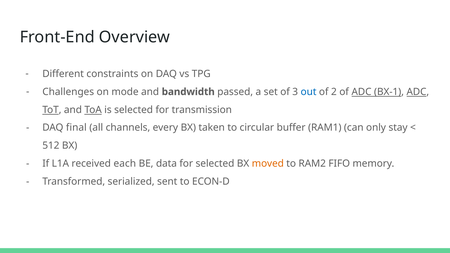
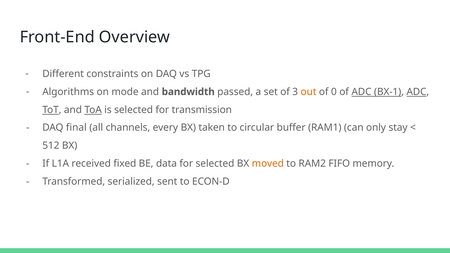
Challenges: Challenges -> Algorithms
out colour: blue -> orange
2: 2 -> 0
each: each -> fixed
